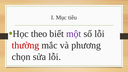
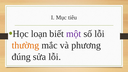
theo: theo -> loạn
thường colour: red -> orange
chọn: chọn -> đúng
